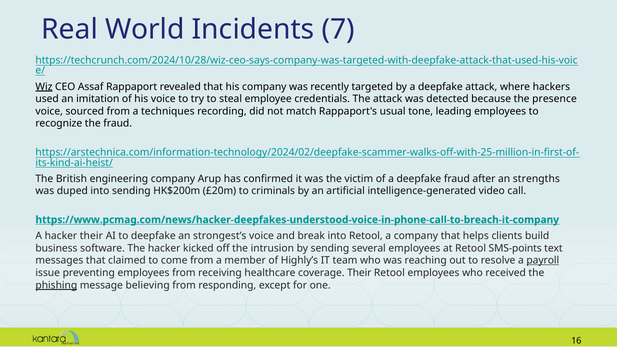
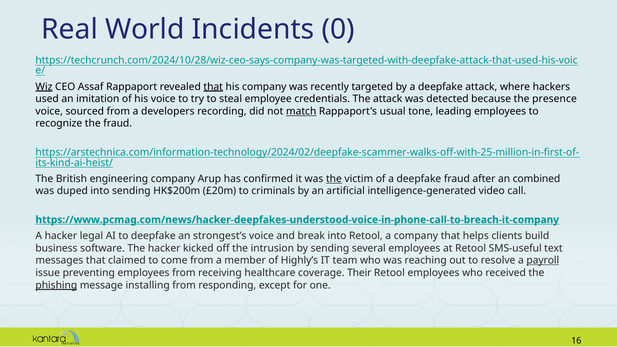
7: 7 -> 0
that at (213, 87) underline: none -> present
techniques: techniques -> developers
match underline: none -> present
the at (334, 179) underline: none -> present
strengths: strengths -> combined
hacker their: their -> legal
SMS-points: SMS-points -> SMS-useful
believing: believing -> installing
